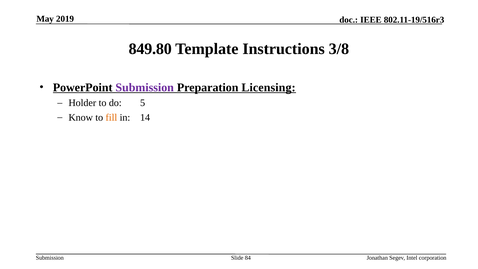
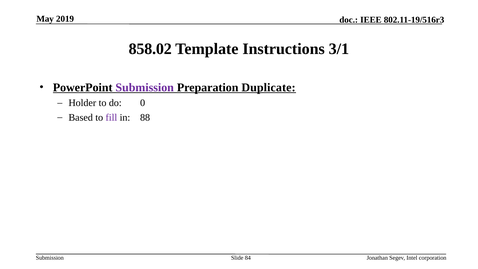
849.80: 849.80 -> 858.02
3/8: 3/8 -> 3/1
Licensing: Licensing -> Duplicate
5: 5 -> 0
Know: Know -> Based
fill colour: orange -> purple
14: 14 -> 88
